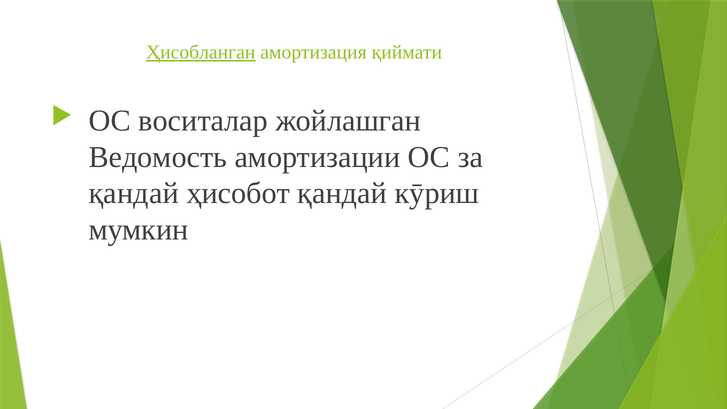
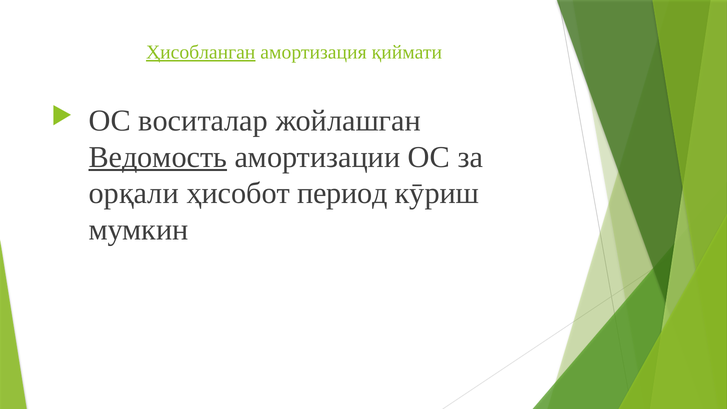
Ведомость underline: none -> present
қандай at (134, 193): қандай -> орқали
ҳисобот қандай: қандай -> период
